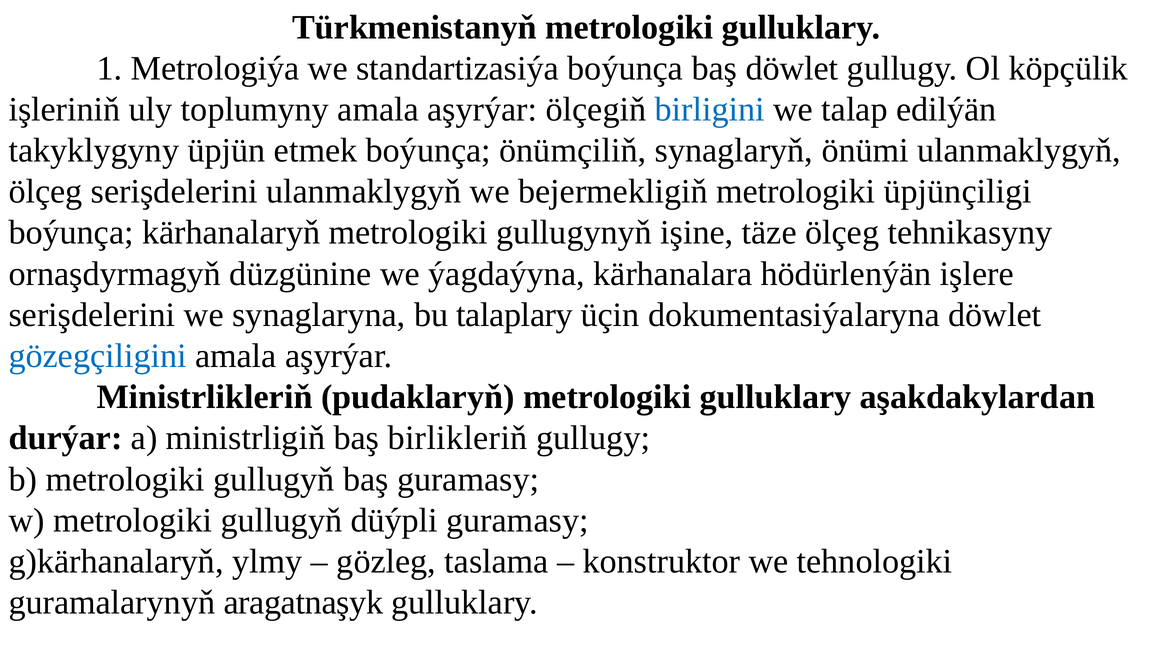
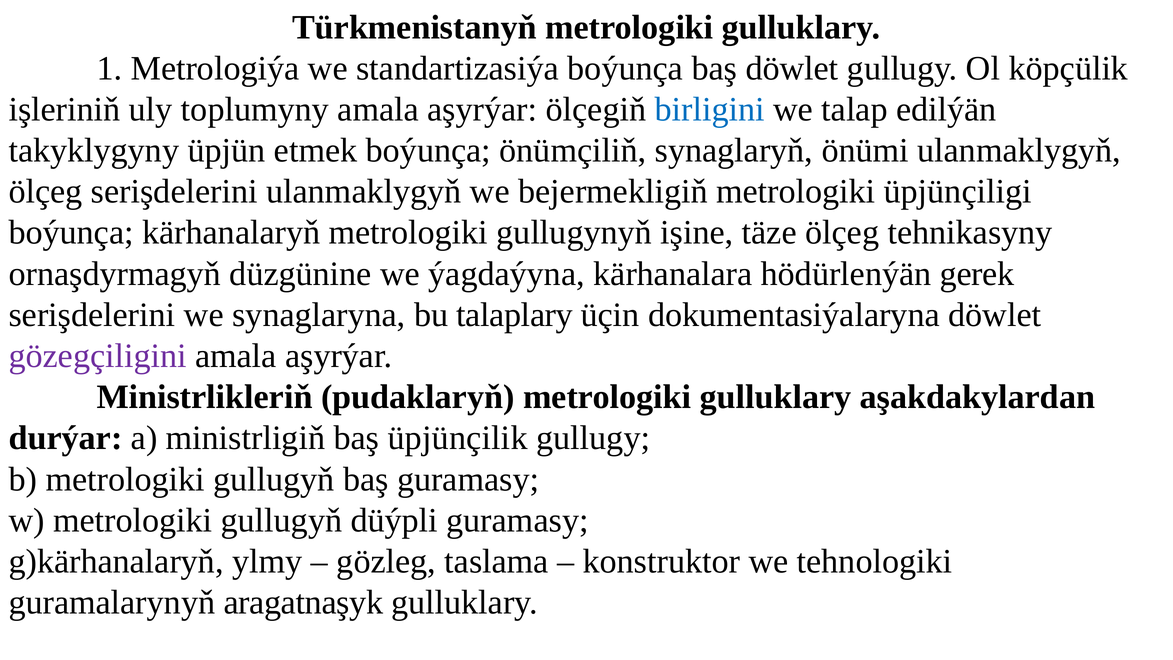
işlere: işlere -> gerek
gözegçiligini colour: blue -> purple
birlikleriň: birlikleriň -> üpjünçilik
